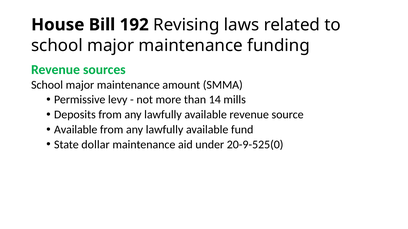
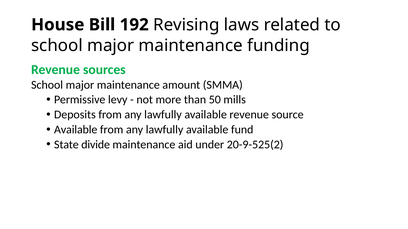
14: 14 -> 50
dollar: dollar -> divide
20-9-525(0: 20-9-525(0 -> 20-9-525(2
